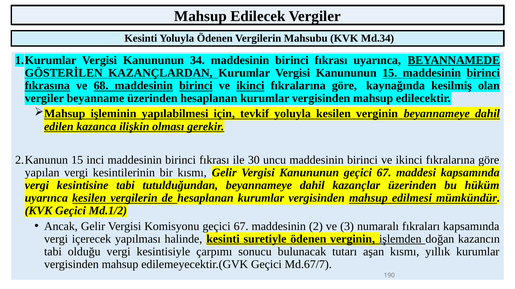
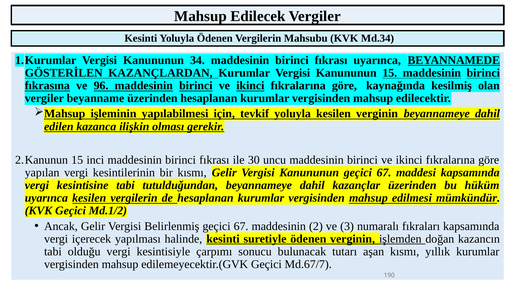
68: 68 -> 96
Komisyonu: Komisyonu -> Belirlenmiş
